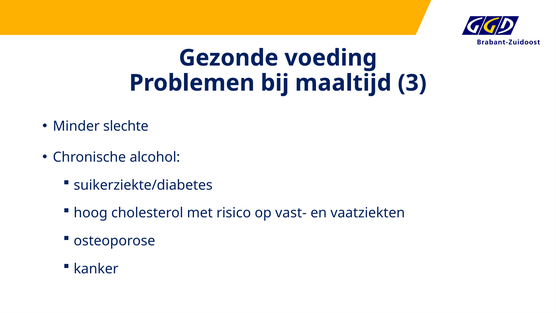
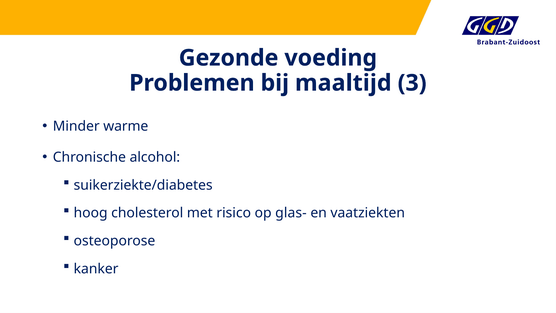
slechte: slechte -> warme
vast-: vast- -> glas-
